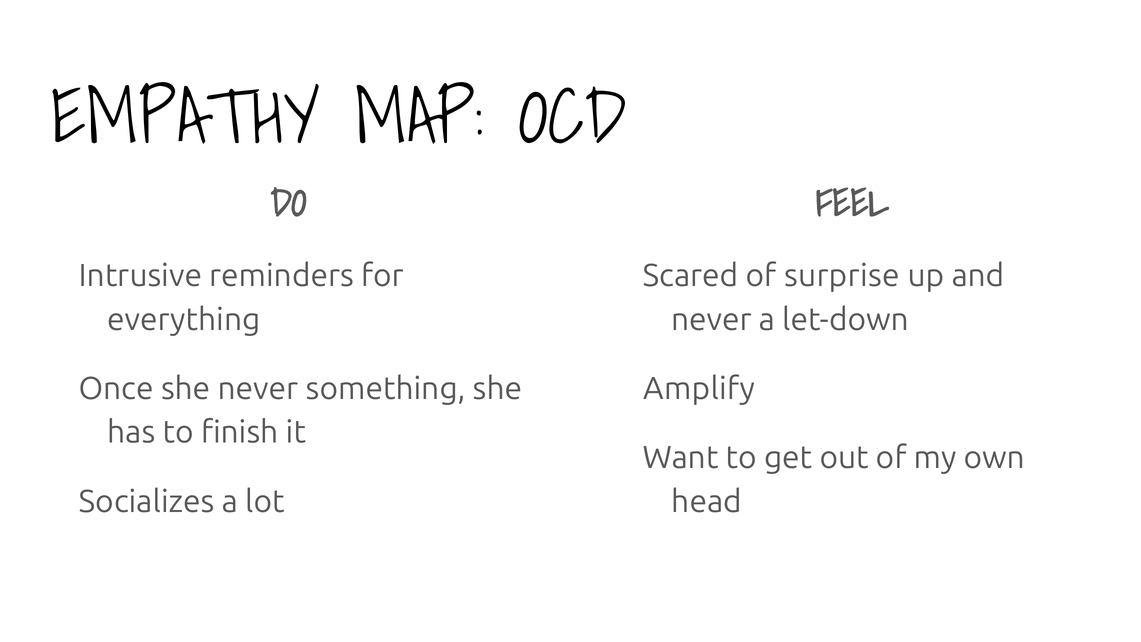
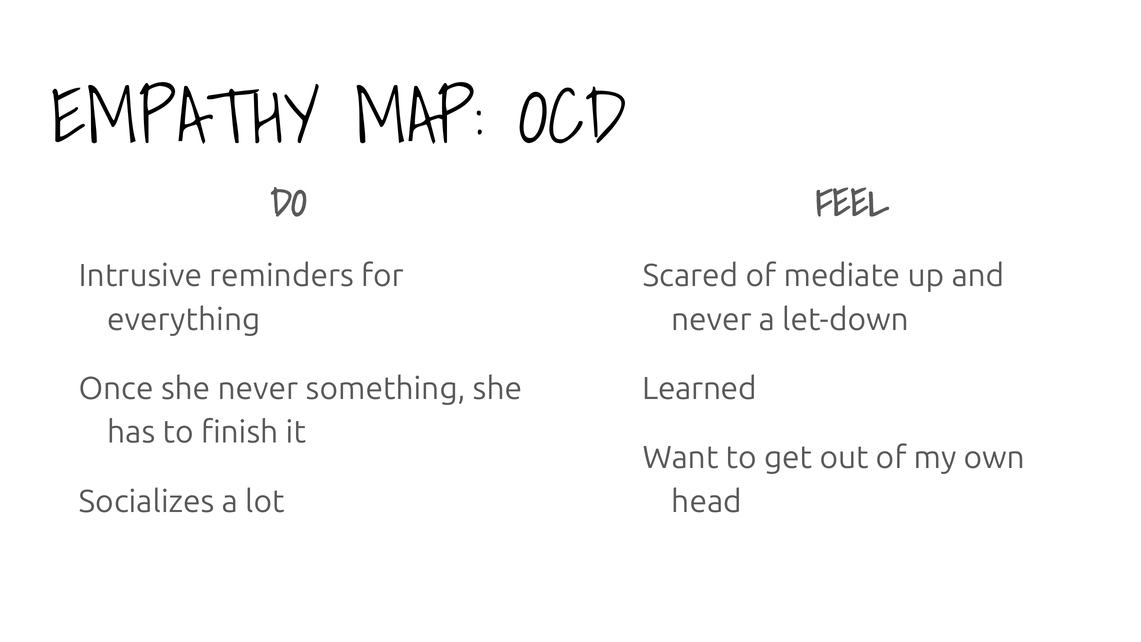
surprise: surprise -> mediate
Amplify: Amplify -> Learned
